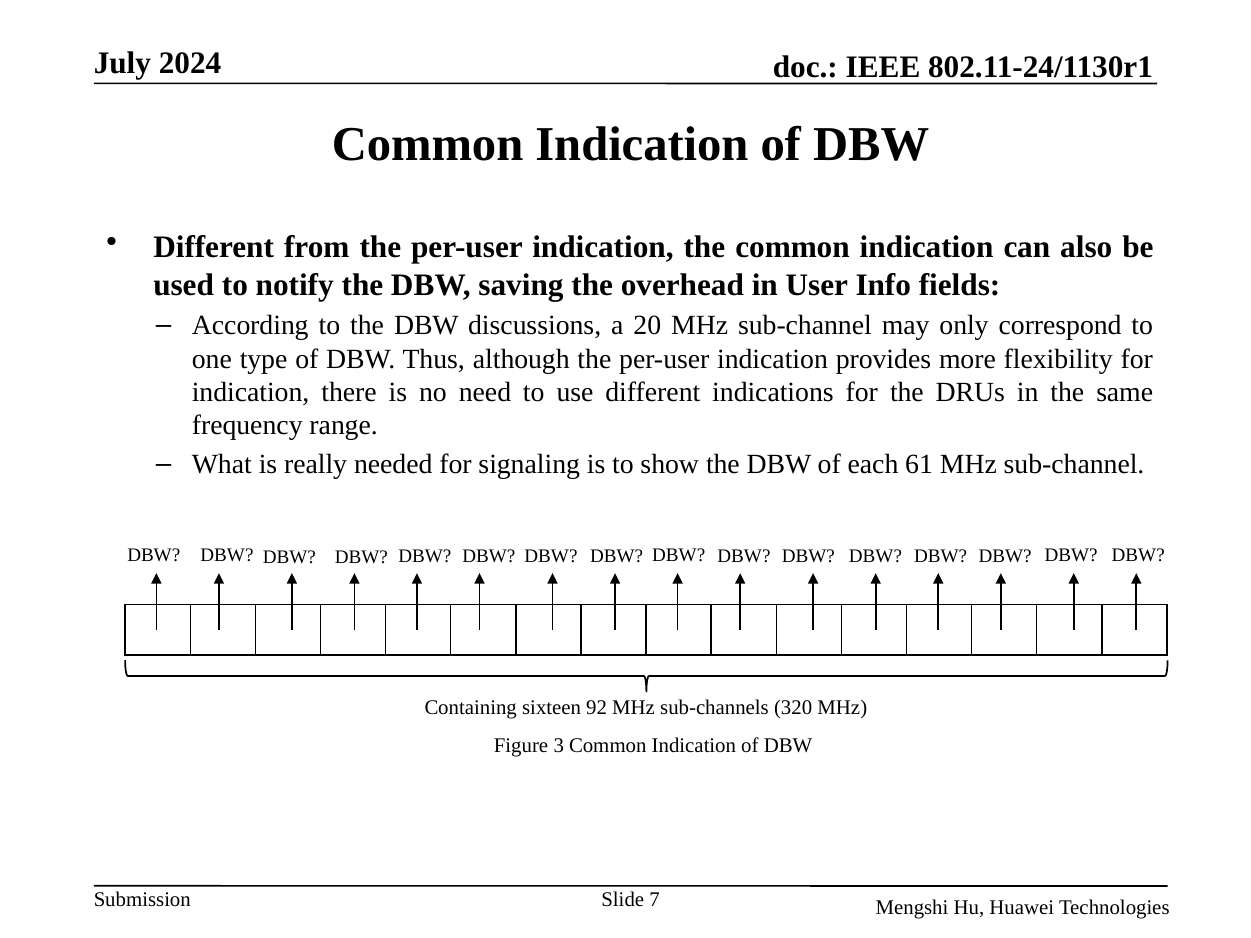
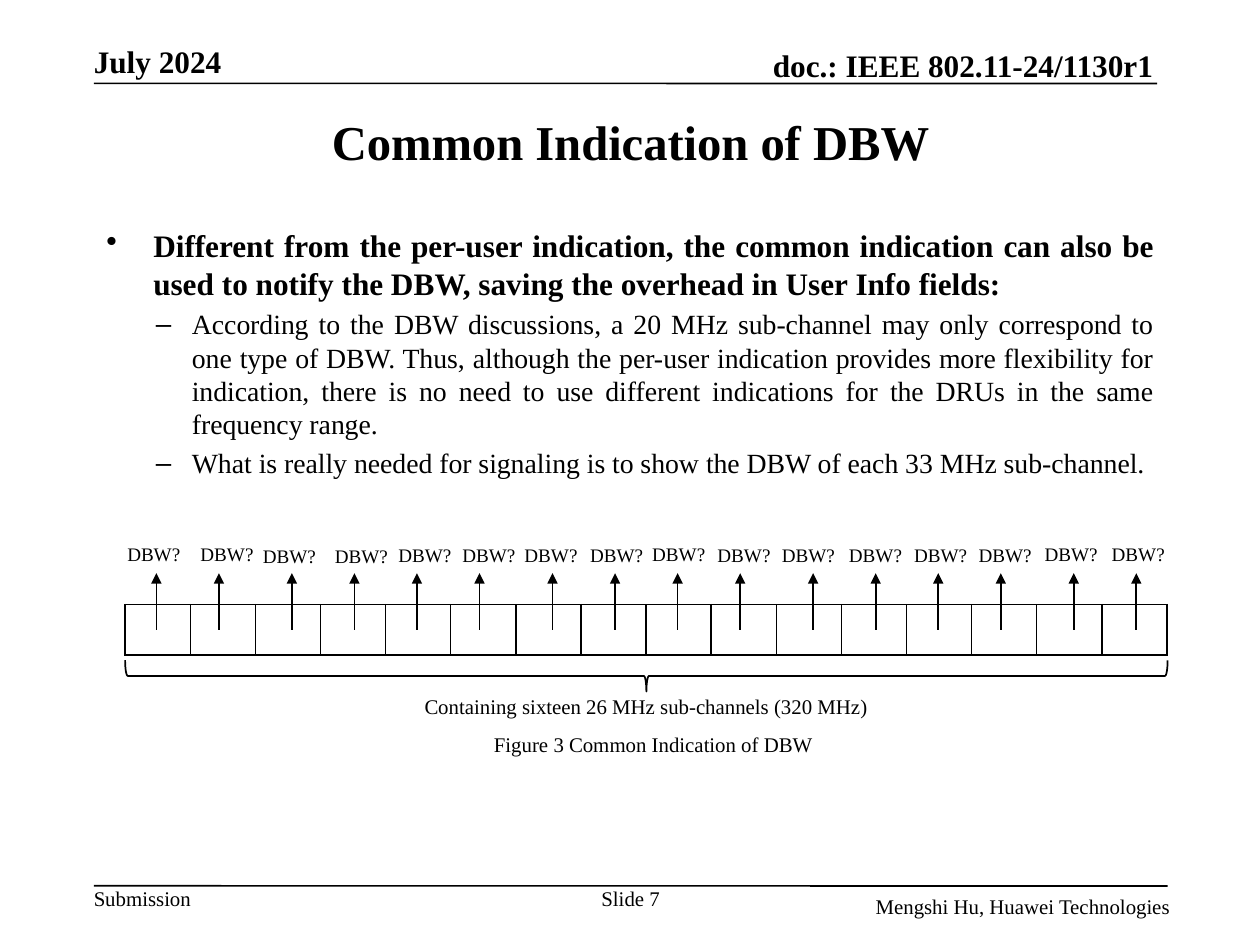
61: 61 -> 33
92: 92 -> 26
